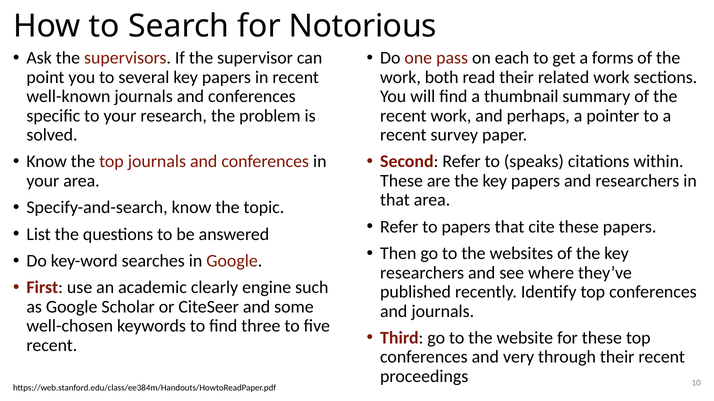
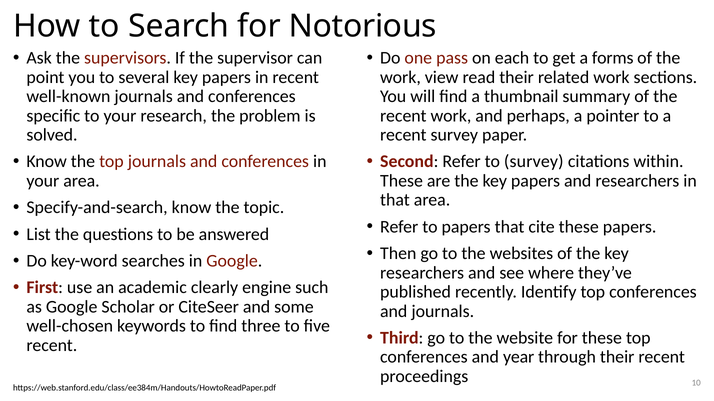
both: both -> view
to speaks: speaks -> survey
very: very -> year
